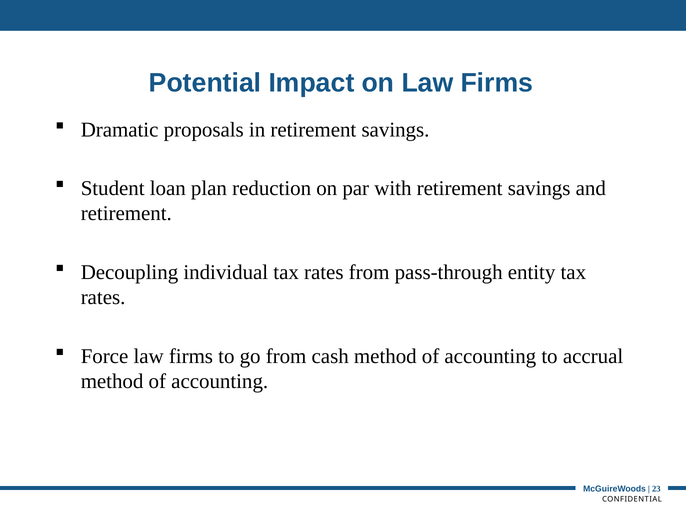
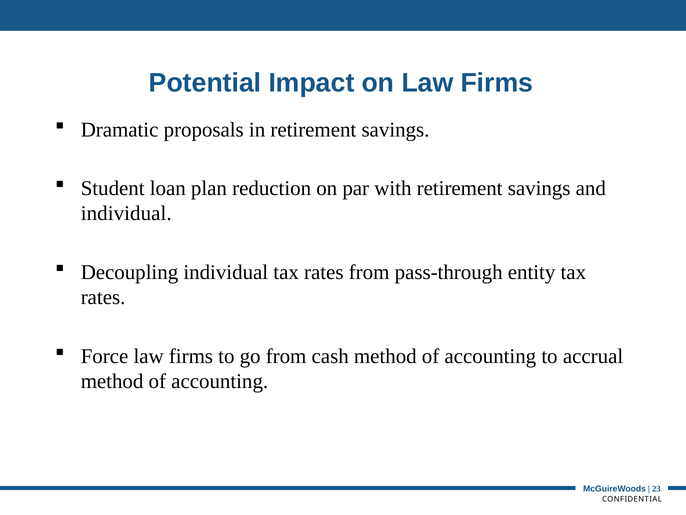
retirement at (126, 213): retirement -> individual
